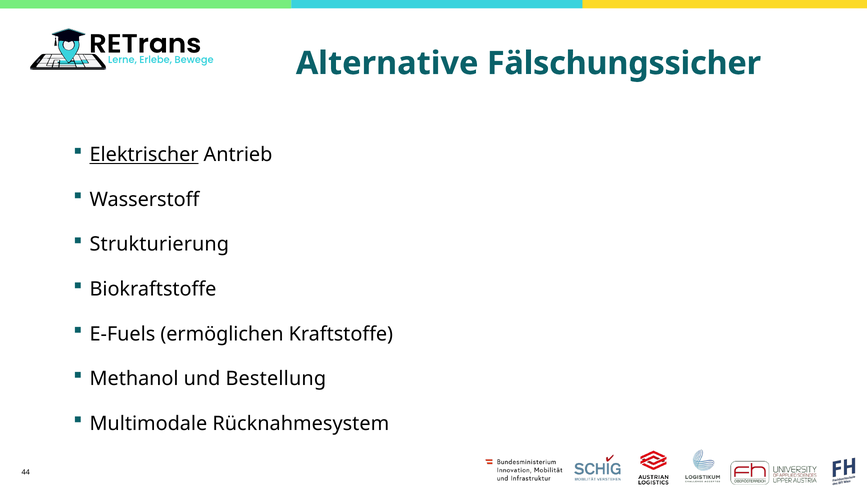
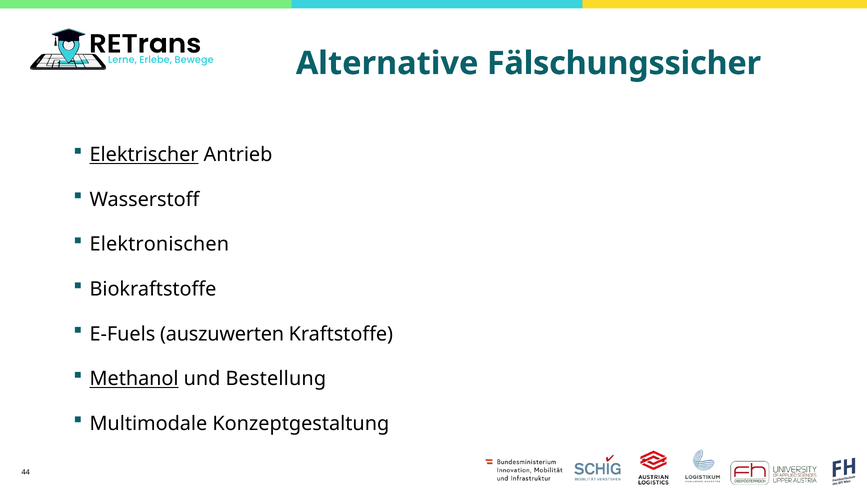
Strukturierung: Strukturierung -> Elektronischen
ermöglichen: ermöglichen -> auszuwerten
Methanol underline: none -> present
Rücknahmesystem: Rücknahmesystem -> Konzeptgestaltung
